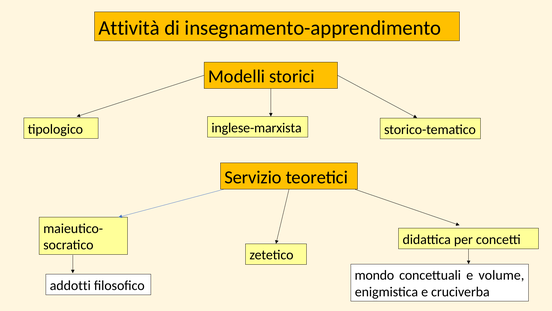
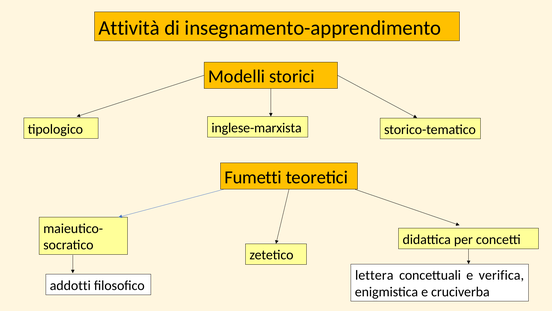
Servizio: Servizio -> Fumetti
mondo: mondo -> lettera
volume: volume -> verifica
